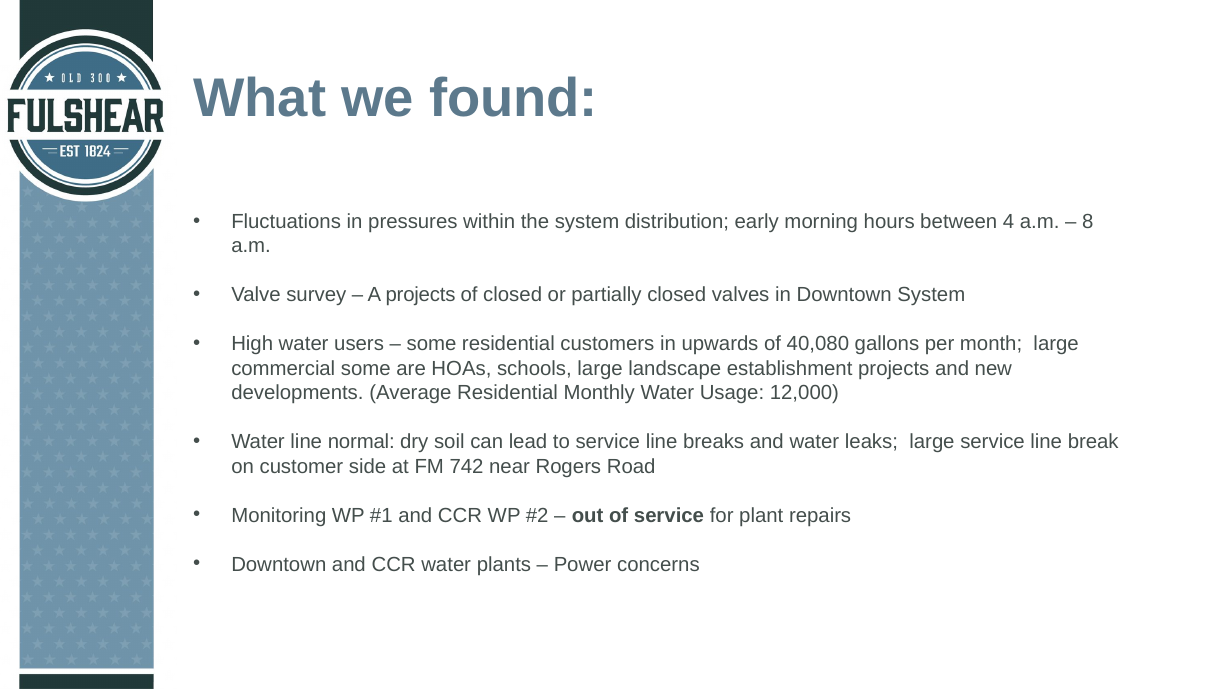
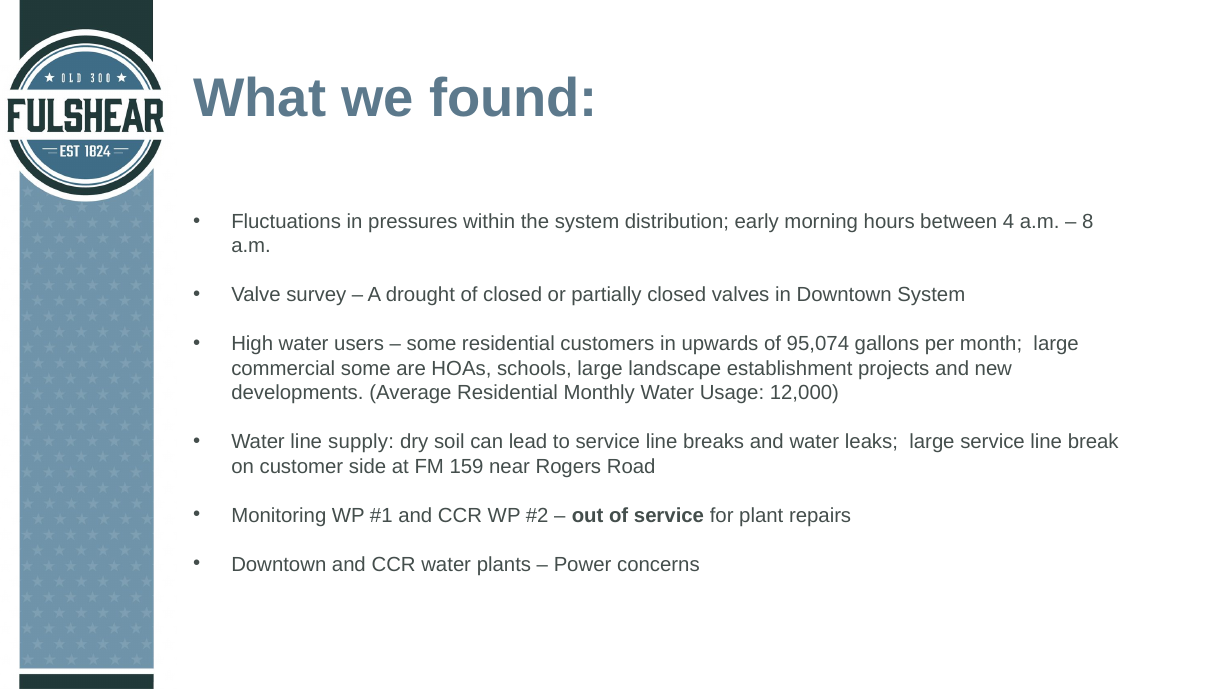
A projects: projects -> drought
40,080: 40,080 -> 95,074
normal: normal -> supply
742: 742 -> 159
